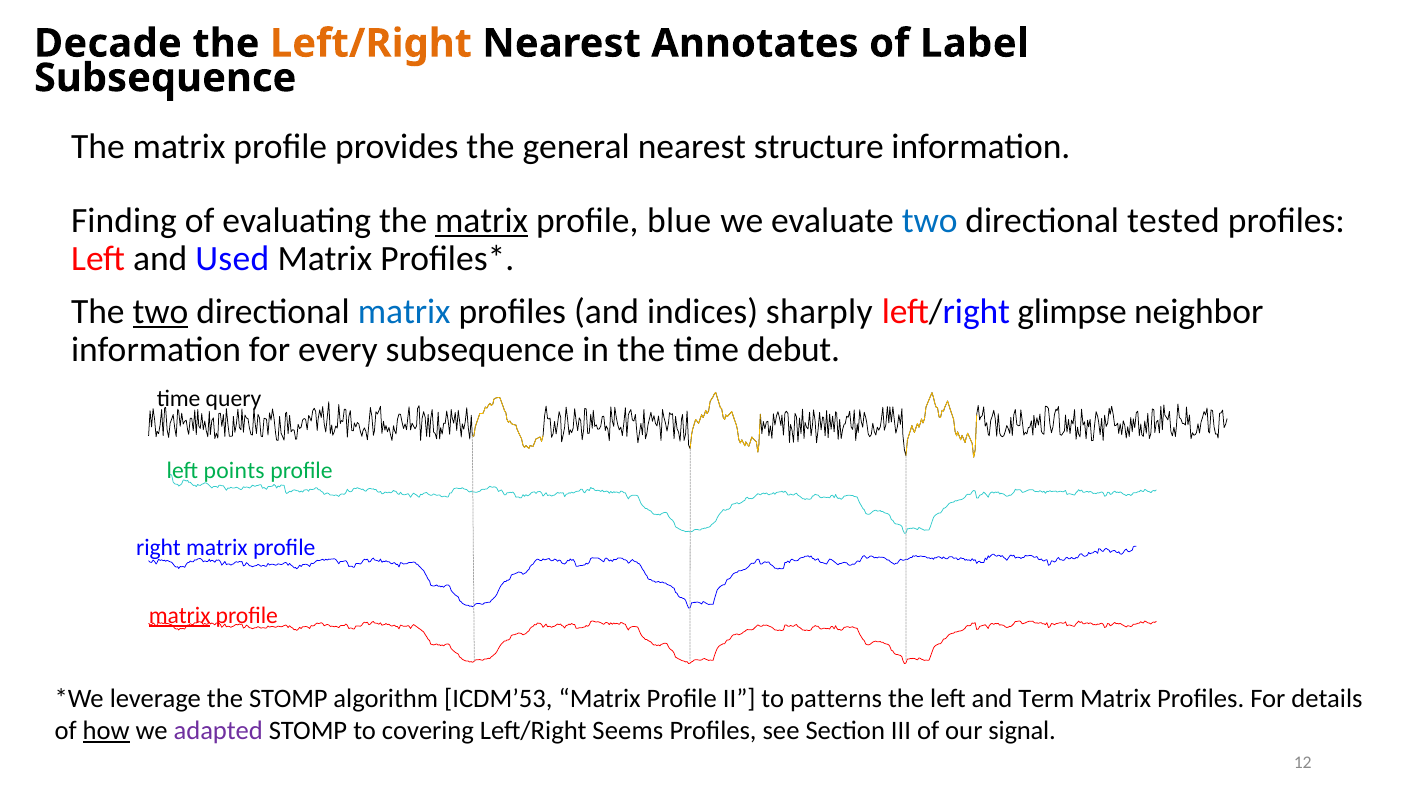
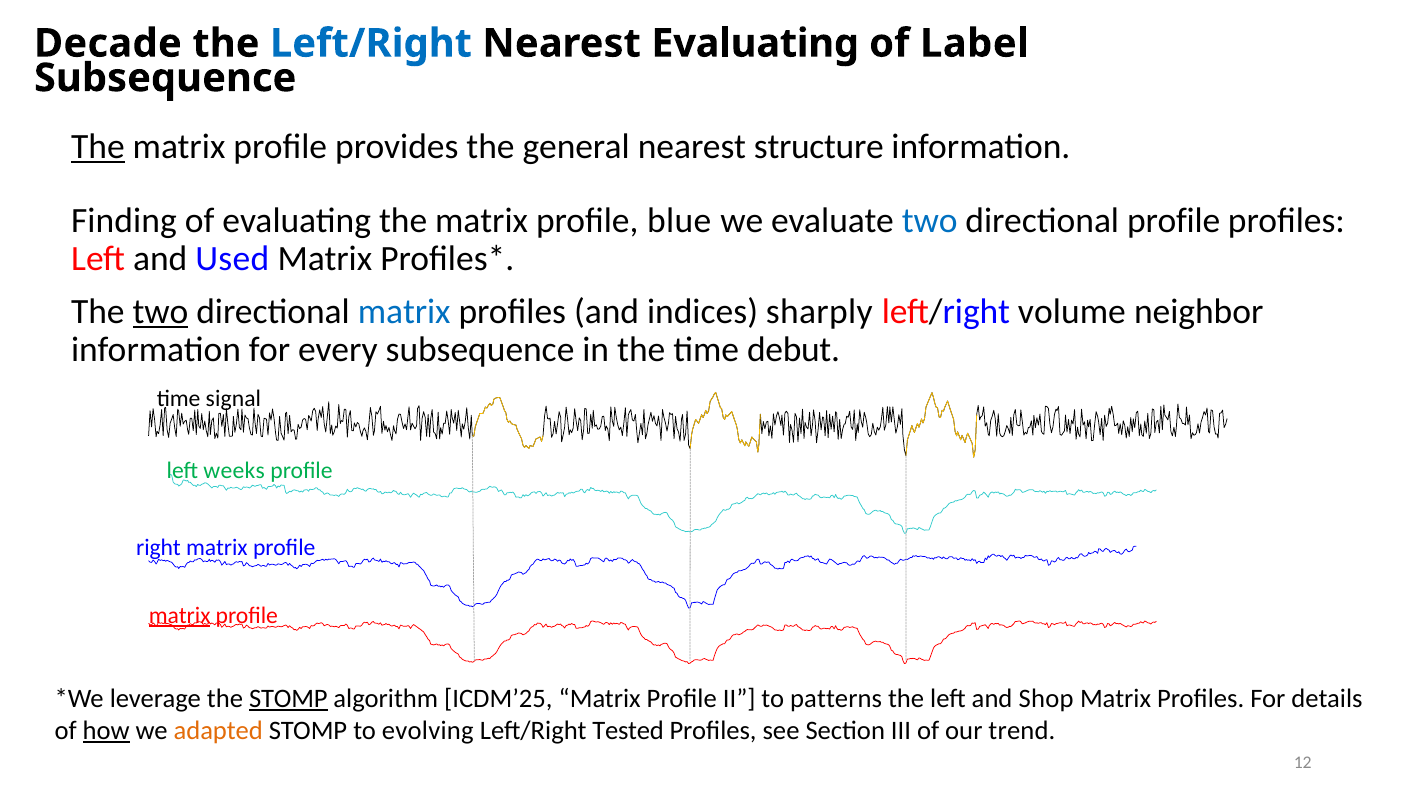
Left/Right at (371, 43) colour: orange -> blue
Nearest Annotates: Annotates -> Evaluating
The at (98, 146) underline: none -> present
matrix at (482, 220) underline: present -> none
directional tested: tested -> profile
glimpse: glimpse -> volume
query: query -> signal
points: points -> weeks
STOMP at (288, 698) underline: none -> present
ICDM’53: ICDM’53 -> ICDM’25
Term: Term -> Shop
adapted colour: purple -> orange
covering: covering -> evolving
Seems: Seems -> Tested
signal: signal -> trend
